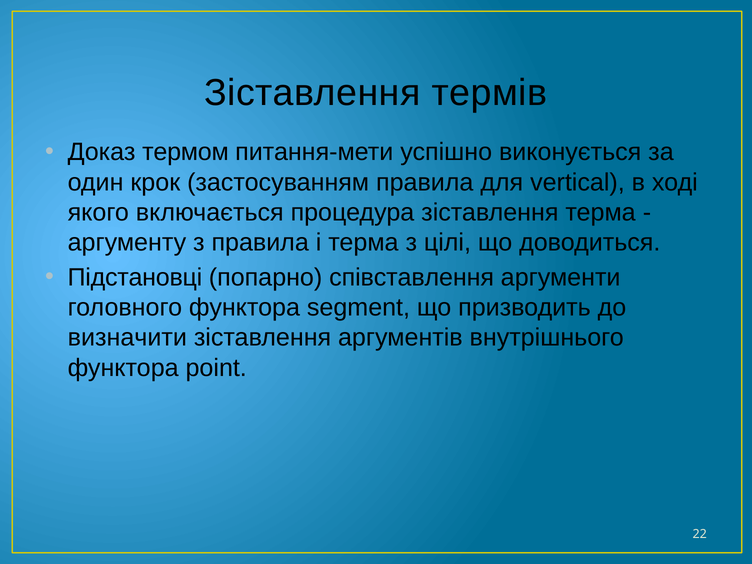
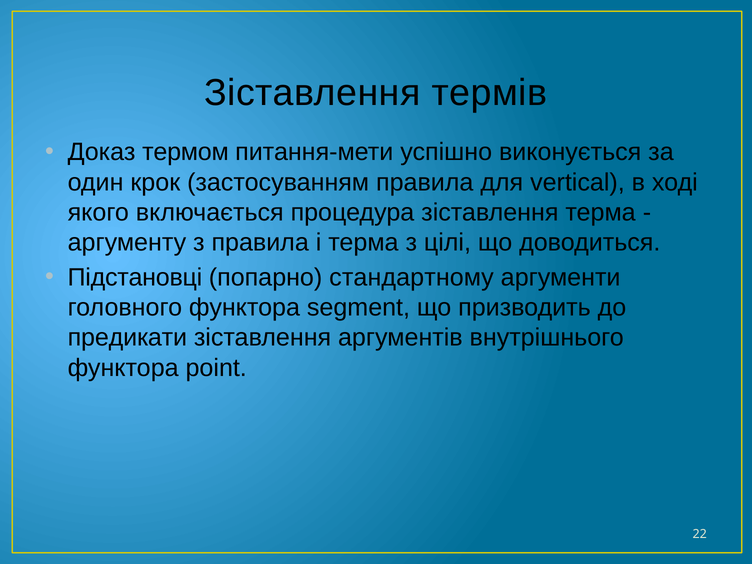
співставлення: співставлення -> стандартному
визначити: визначити -> предикати
